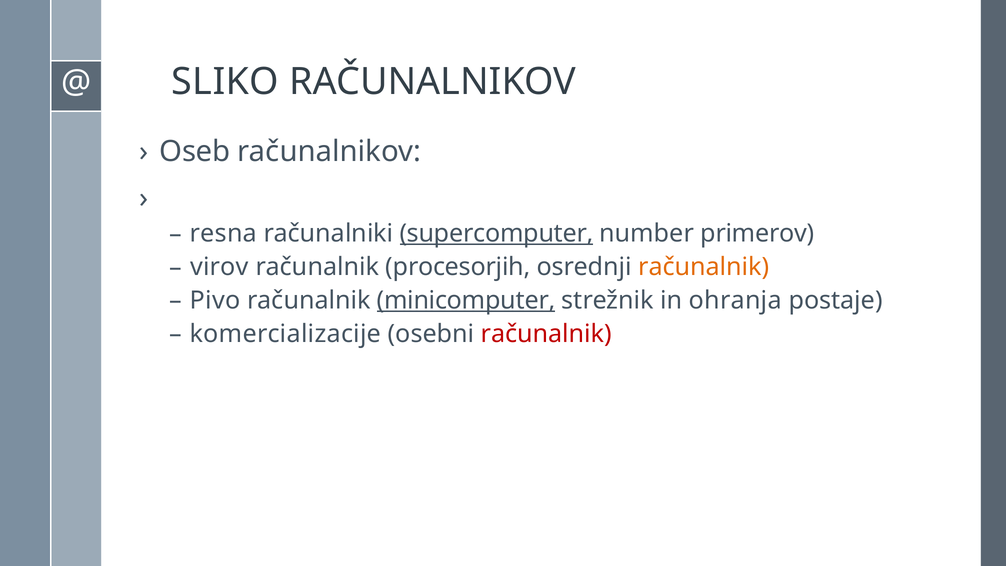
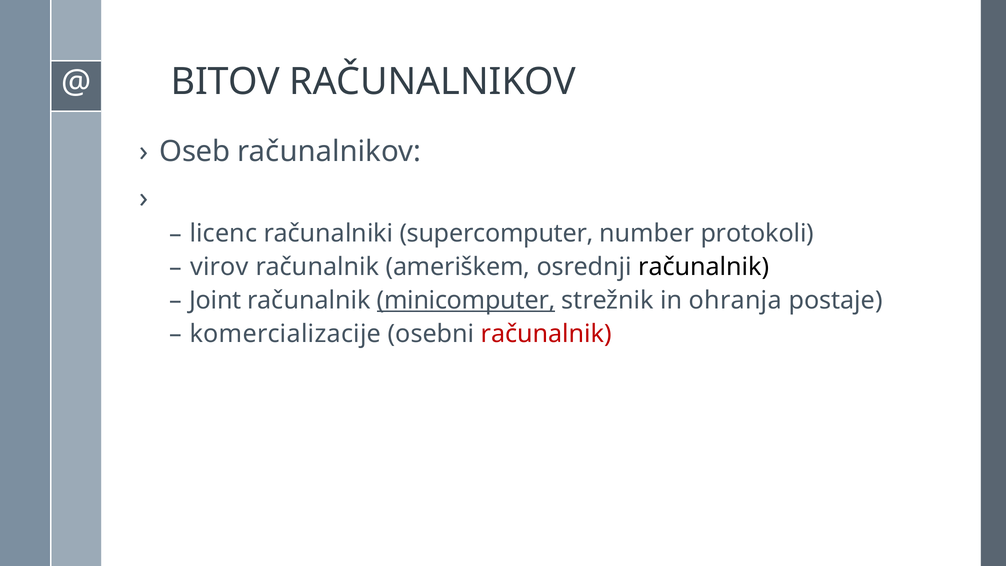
SLIKO: SLIKO -> BITOV
resna: resna -> licenc
supercomputer underline: present -> none
primerov: primerov -> protokoli
procesorjih: procesorjih -> ameriškem
računalnik at (704, 267) colour: orange -> black
Pivo: Pivo -> Joint
